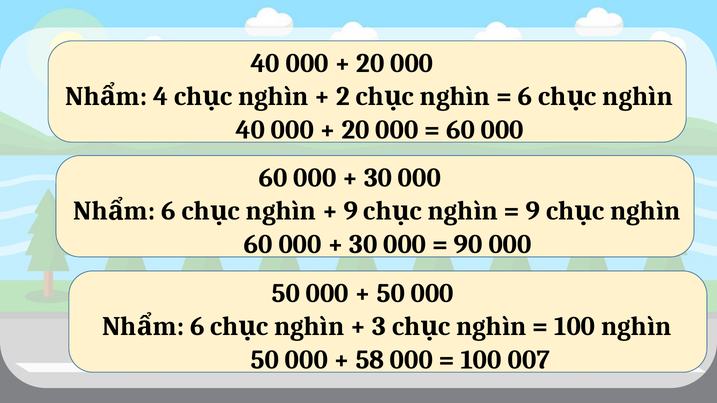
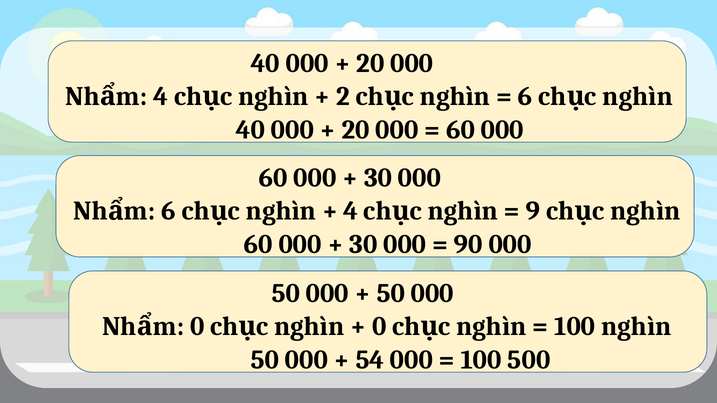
9 at (351, 211): 9 -> 4
6 at (197, 326): 6 -> 0
3 at (379, 326): 3 -> 0
58: 58 -> 54
007: 007 -> 500
